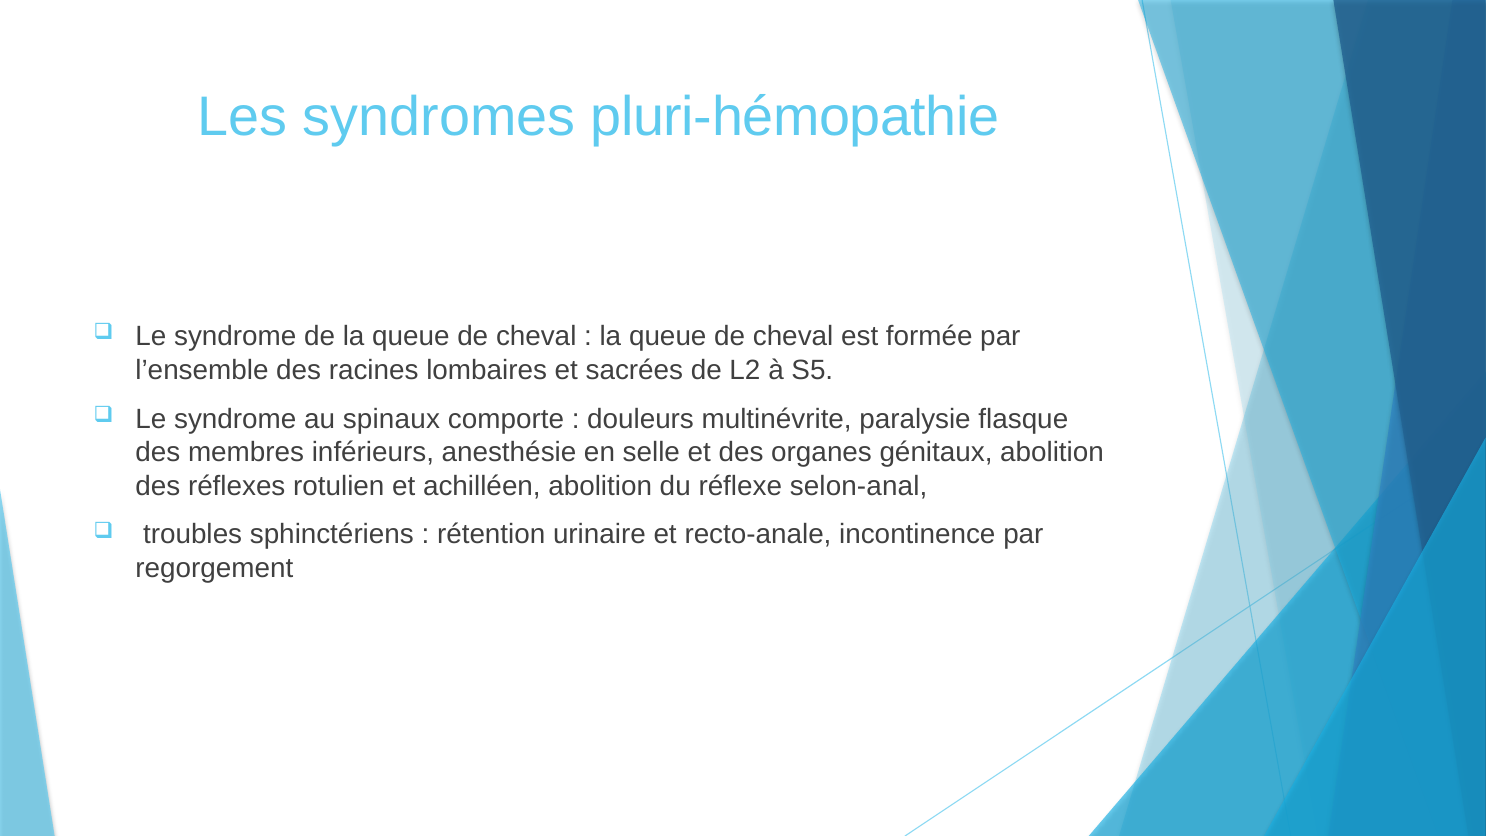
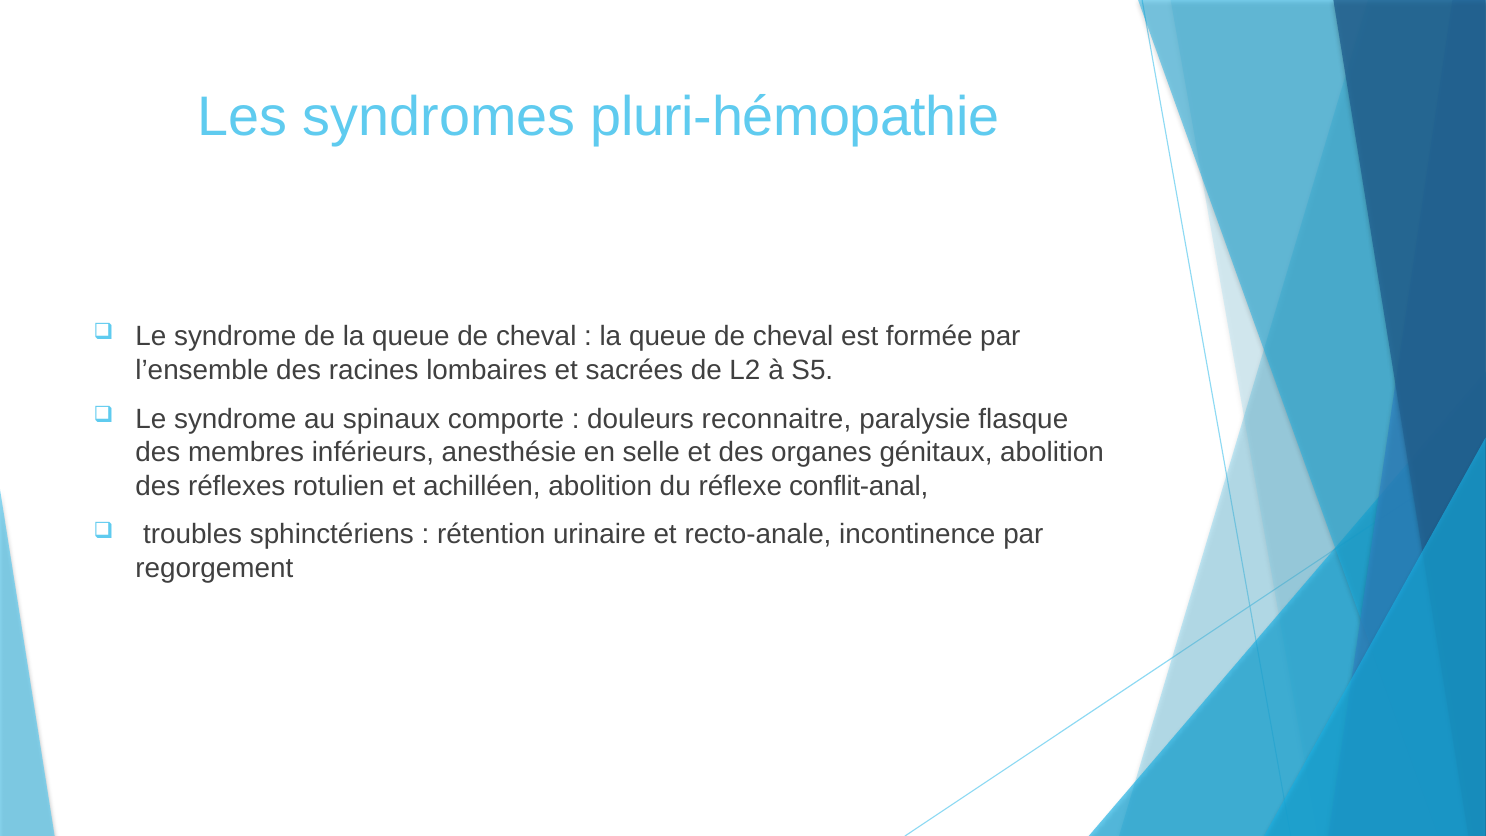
multinévrite: multinévrite -> reconnaitre
selon-anal: selon-anal -> conflit-anal
